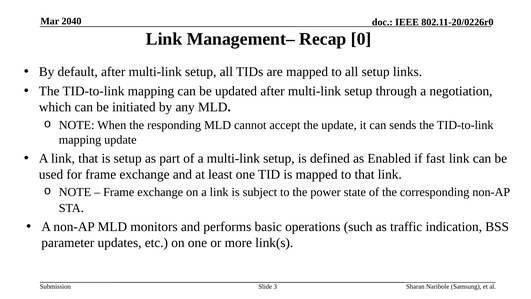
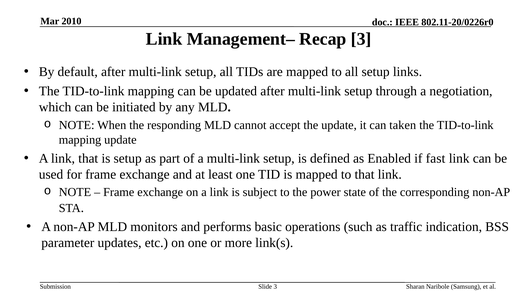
2040: 2040 -> 2010
Recap 0: 0 -> 3
sends: sends -> taken
